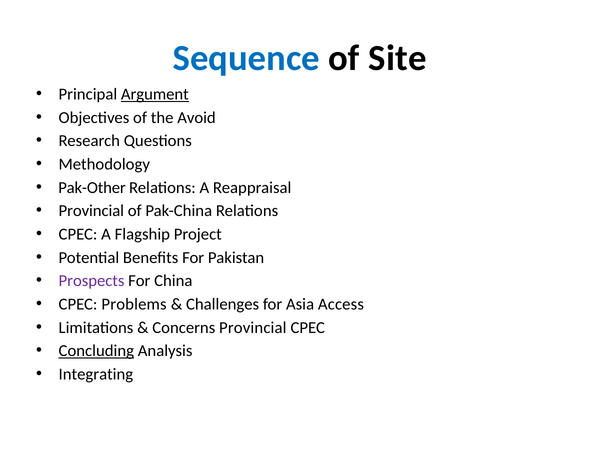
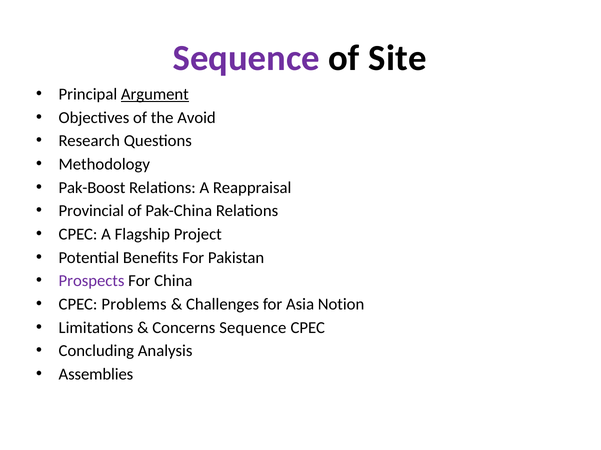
Sequence at (246, 58) colour: blue -> purple
Pak-Other: Pak-Other -> Pak-Boost
Access: Access -> Notion
Concerns Provincial: Provincial -> Sequence
Concluding underline: present -> none
Integrating: Integrating -> Assemblies
